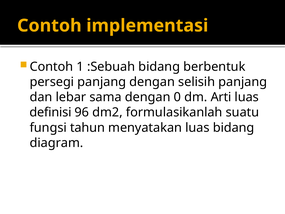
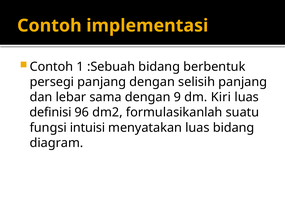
0: 0 -> 9
Arti: Arti -> Kiri
tahun: tahun -> intuisi
